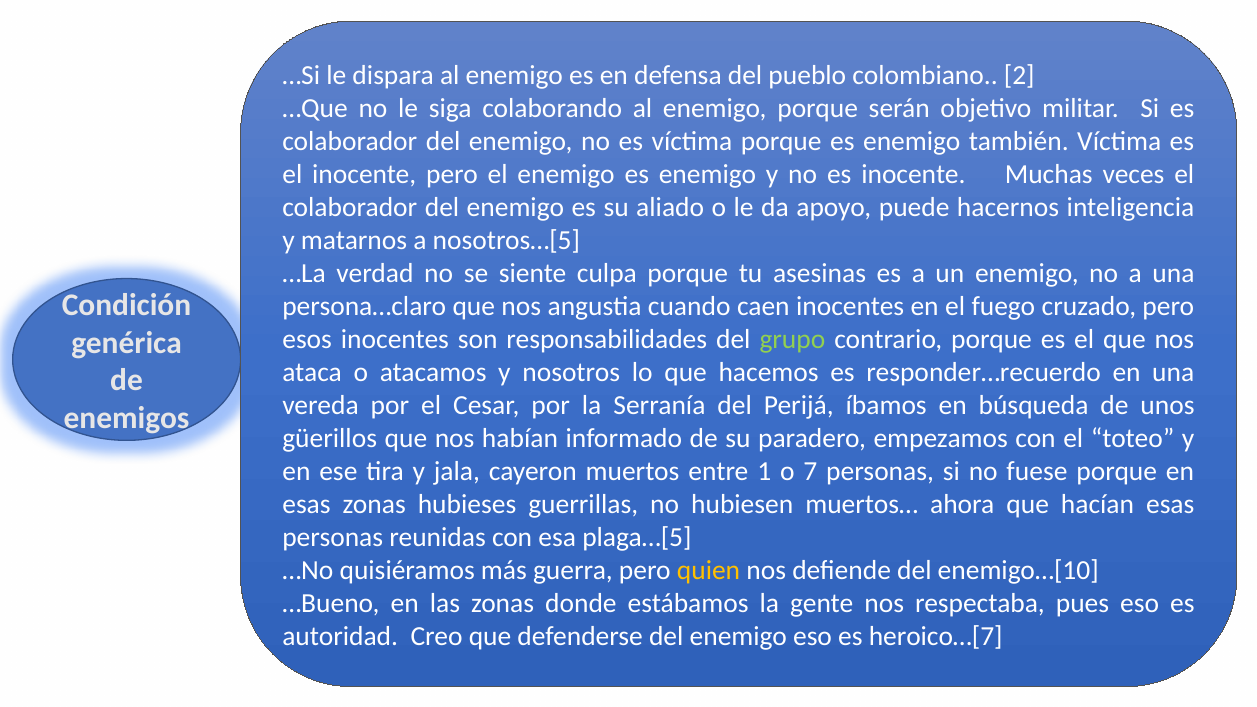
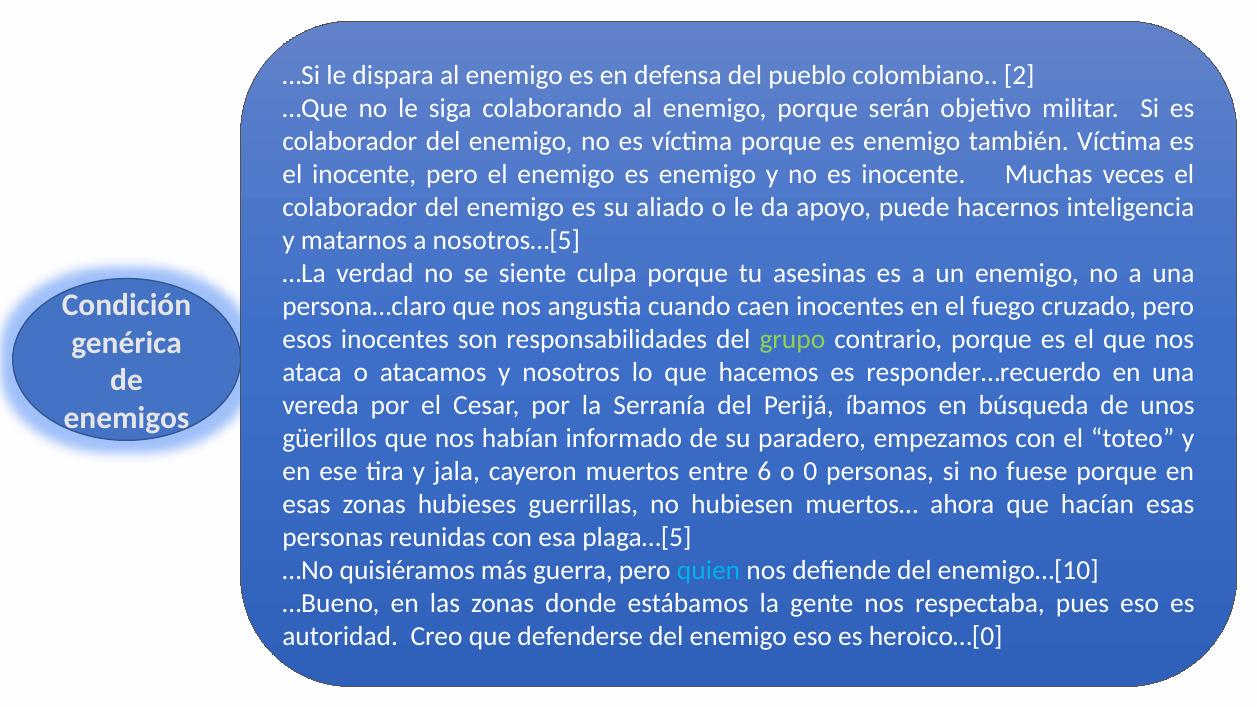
1: 1 -> 6
7: 7 -> 0
quien colour: yellow -> light blue
heroico…[7: heroico…[7 -> heroico…[0
